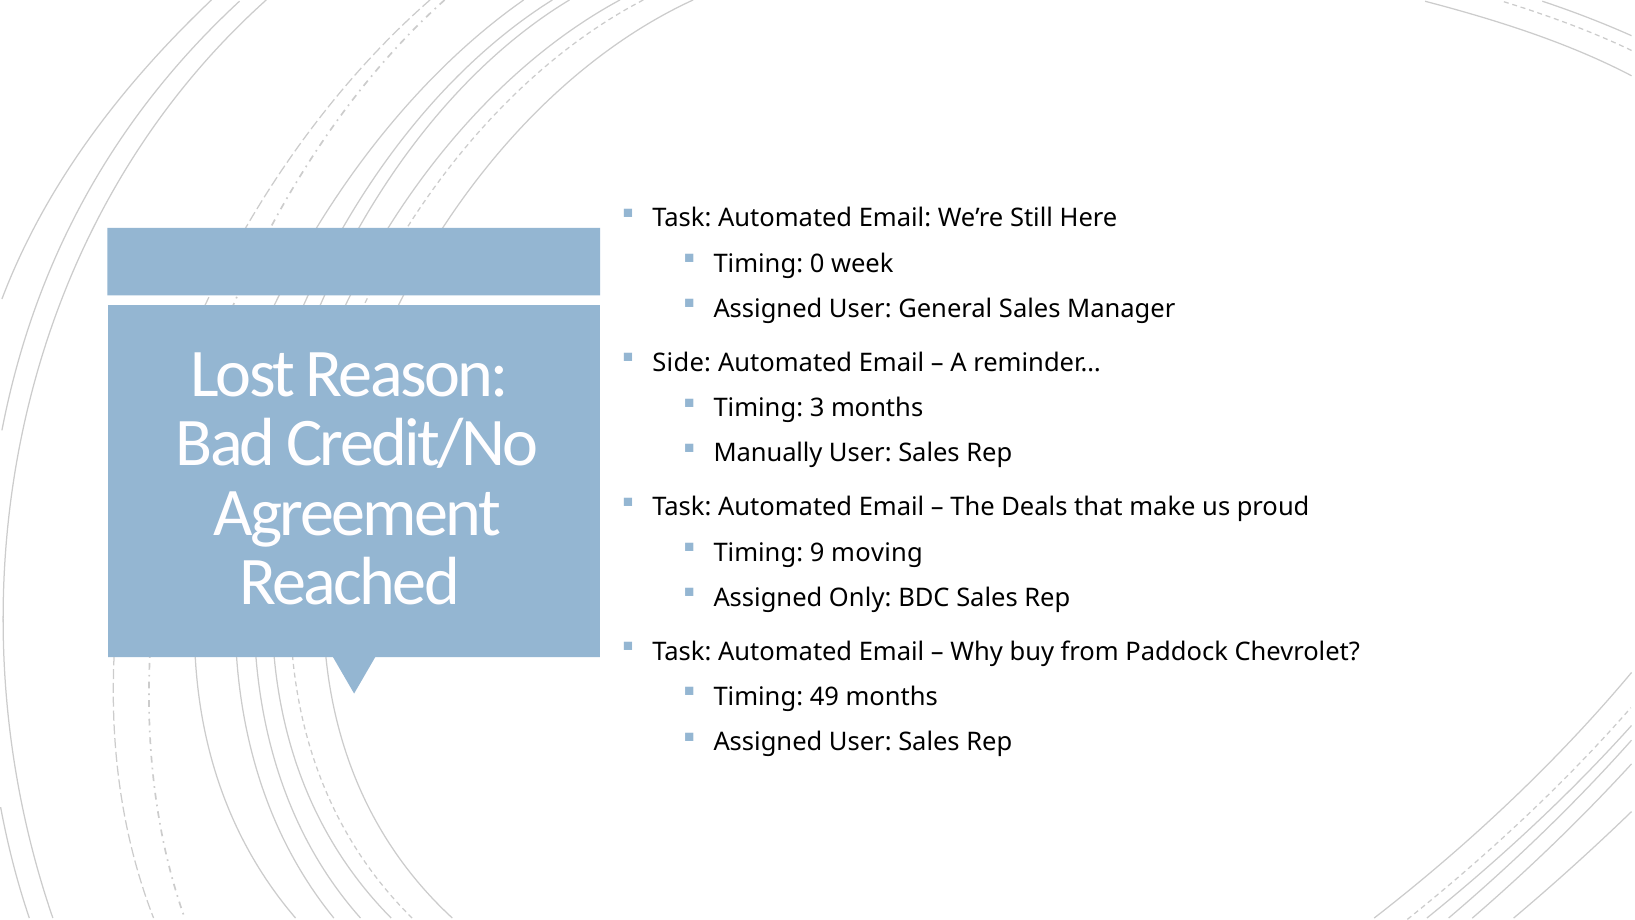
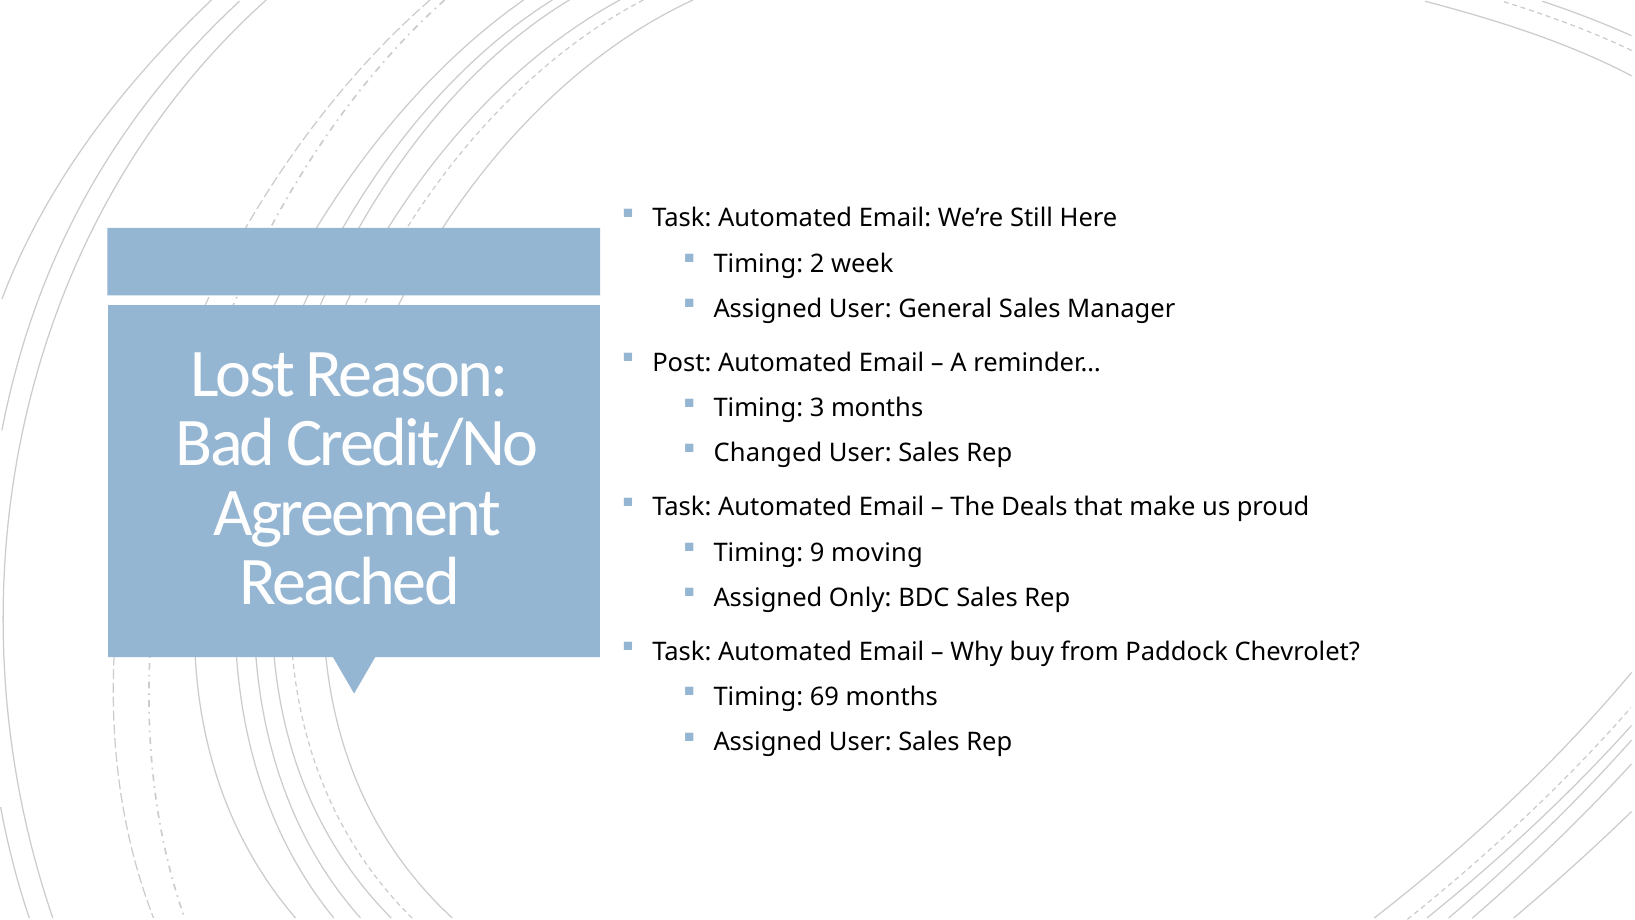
0: 0 -> 2
Side: Side -> Post
Manually: Manually -> Changed
49: 49 -> 69
